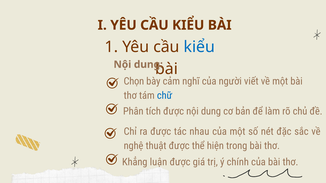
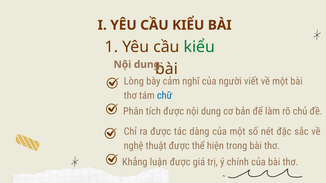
kiểu at (199, 47) colour: blue -> green
Chọn: Chọn -> Lòng
nhau: nhau -> dàng
